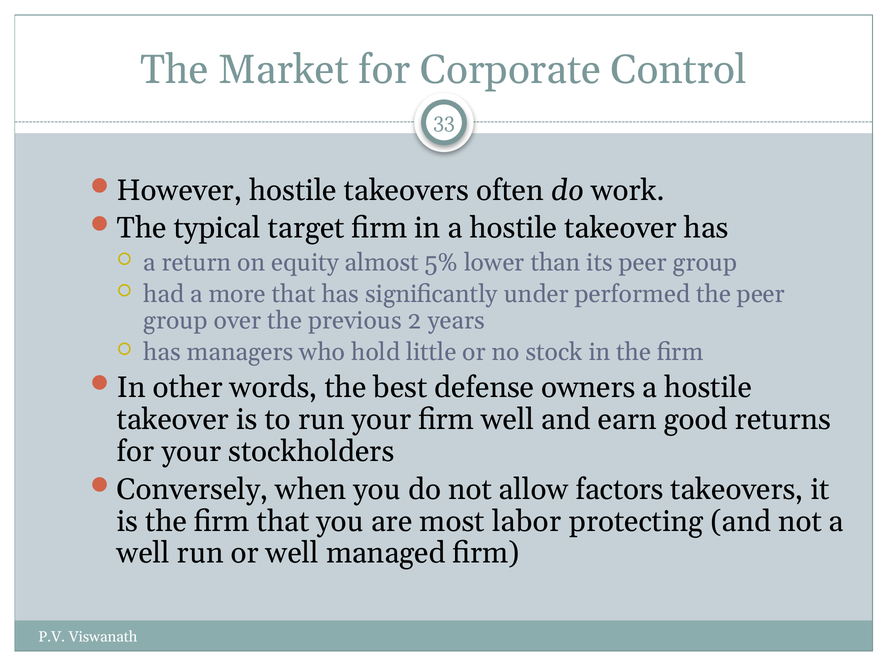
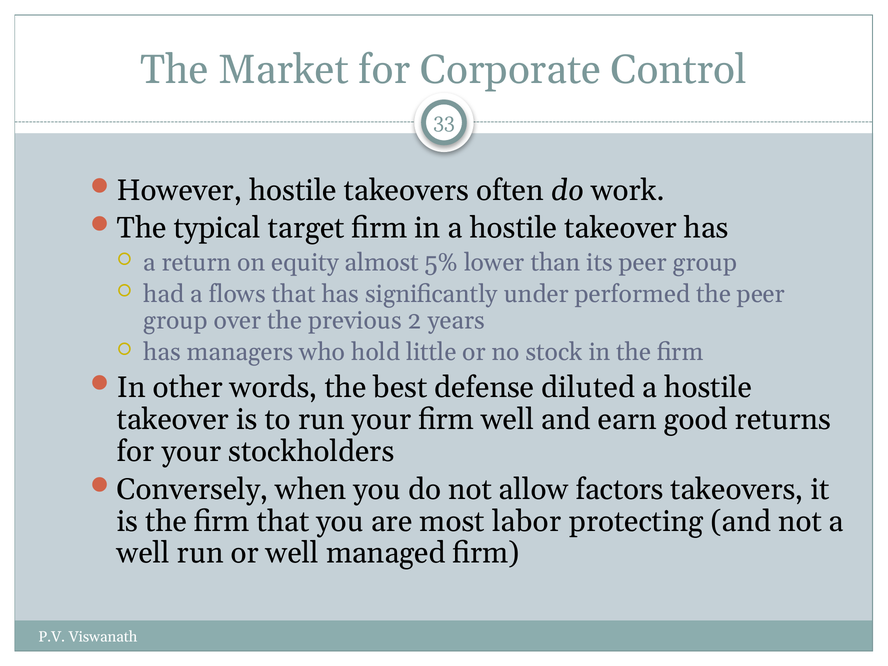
more: more -> flows
owners: owners -> diluted
